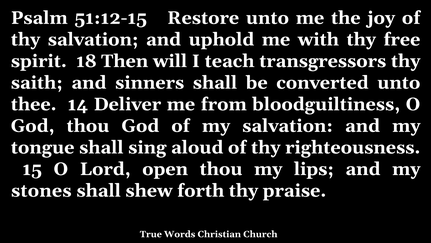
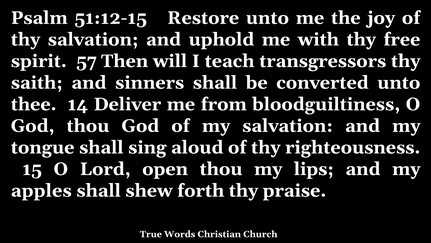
18: 18 -> 57
stones: stones -> apples
